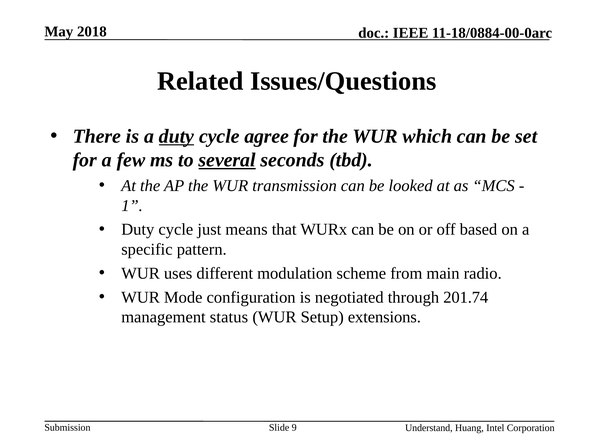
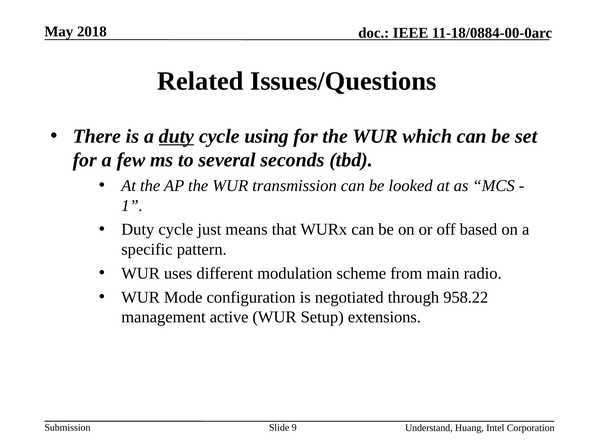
agree: agree -> using
several underline: present -> none
201.74: 201.74 -> 958.22
status: status -> active
